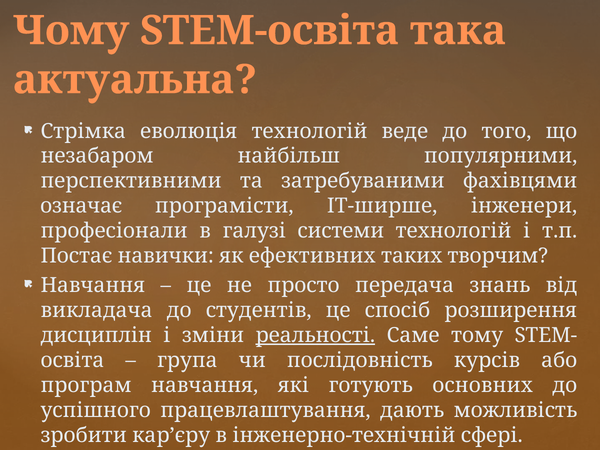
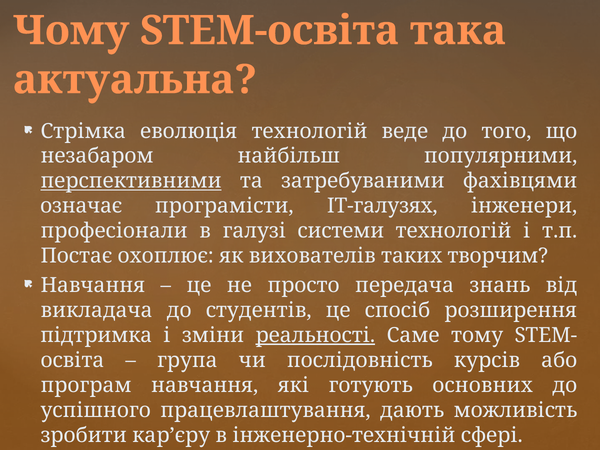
перспективними underline: none -> present
IT-ширше: IT-ширше -> IT-галузях
навички: навички -> охоплює
ефективних: ефективних -> вихователів
дисциплін: дисциплін -> підтримка
